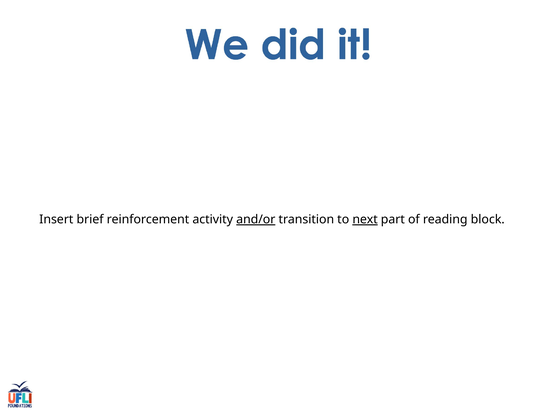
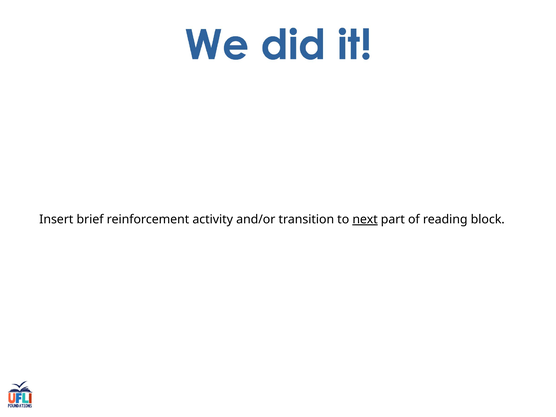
and/or underline: present -> none
